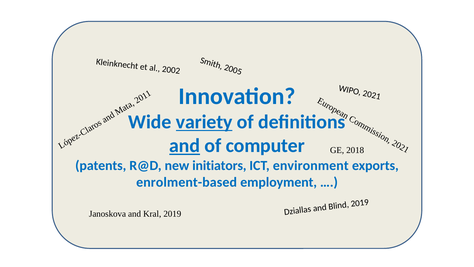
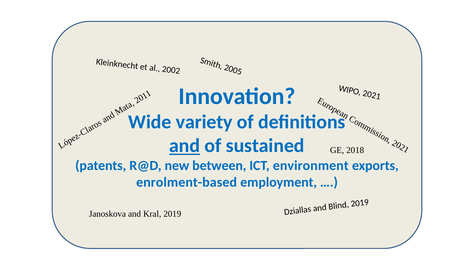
variety underline: present -> none
computer: computer -> sustained
initiators: initiators -> between
